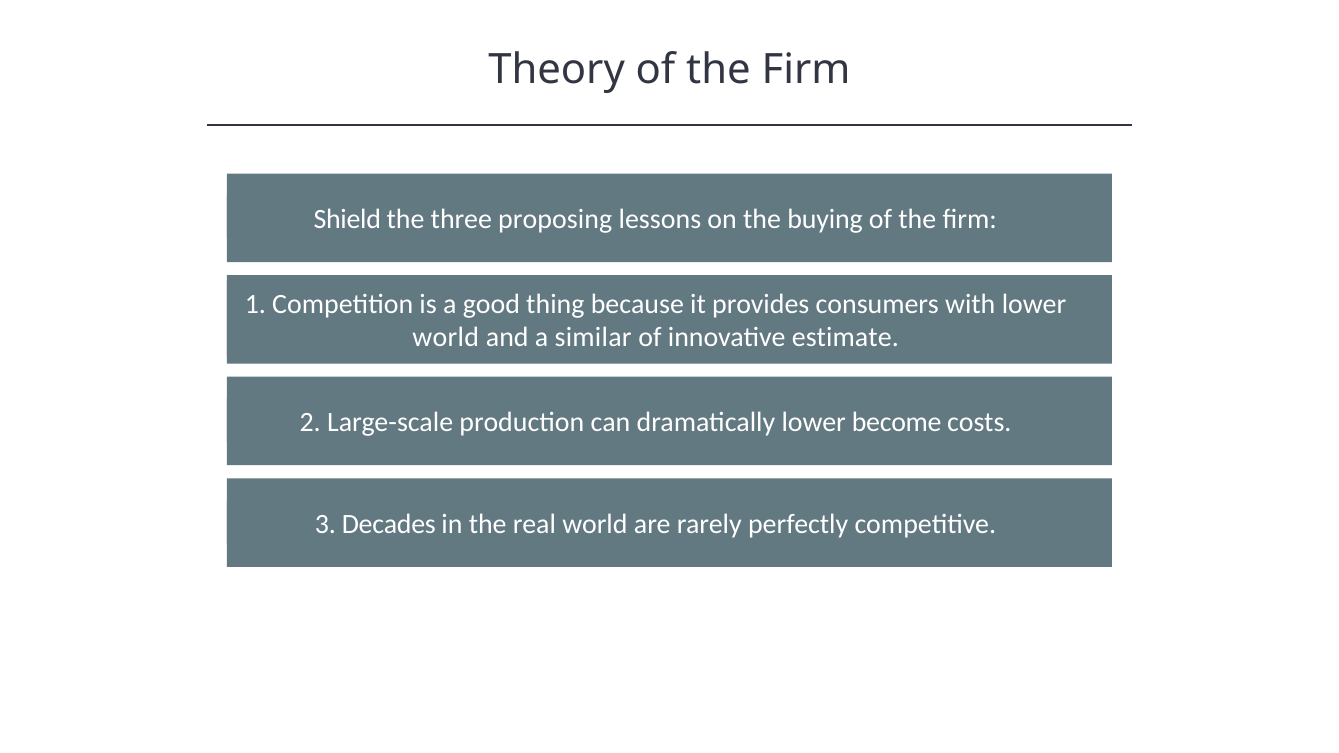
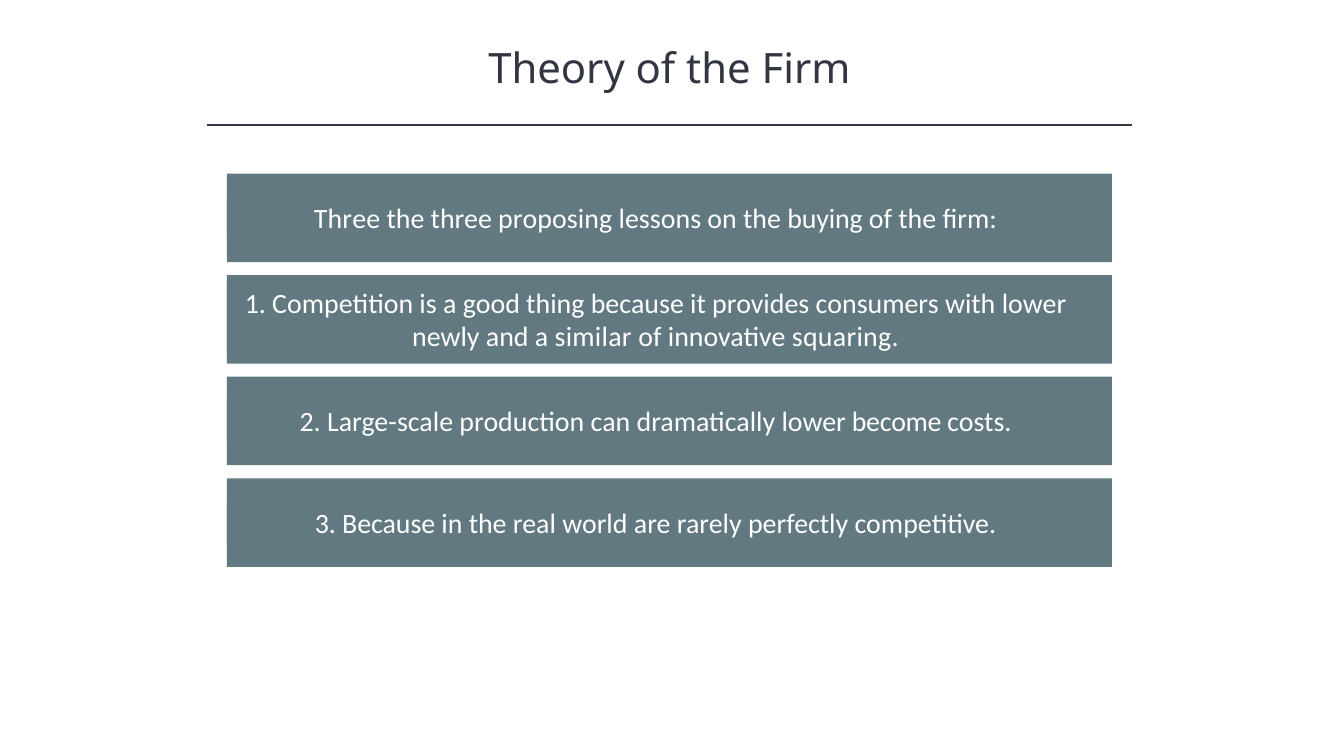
Shield at (347, 219): Shield -> Three
world at (446, 338): world -> newly
estimate: estimate -> squaring
3 Decades: Decades -> Because
